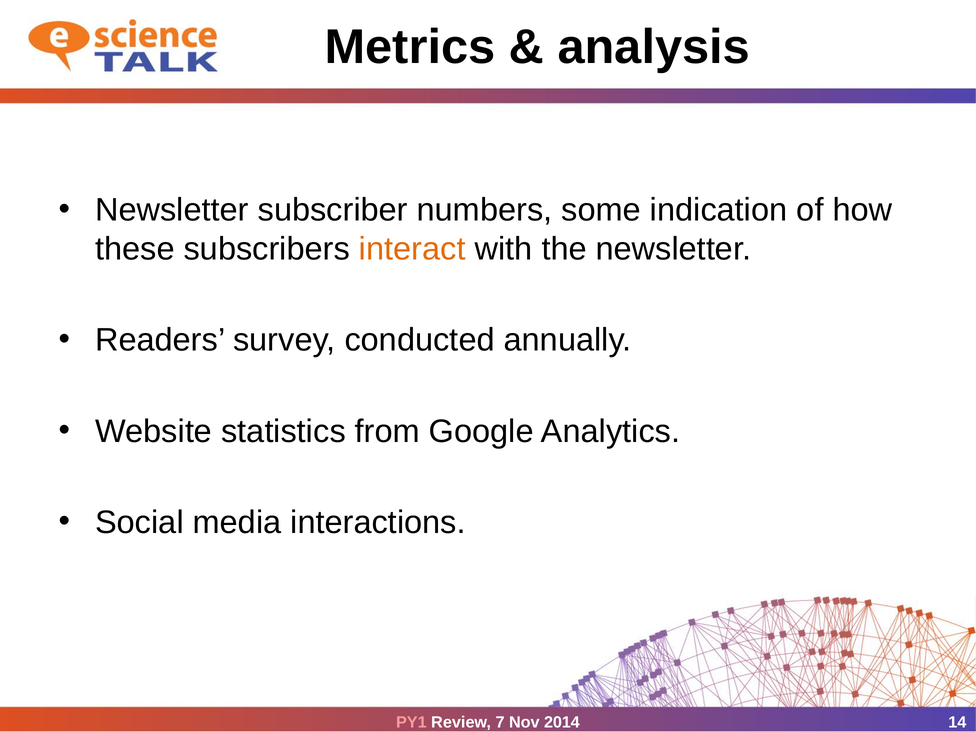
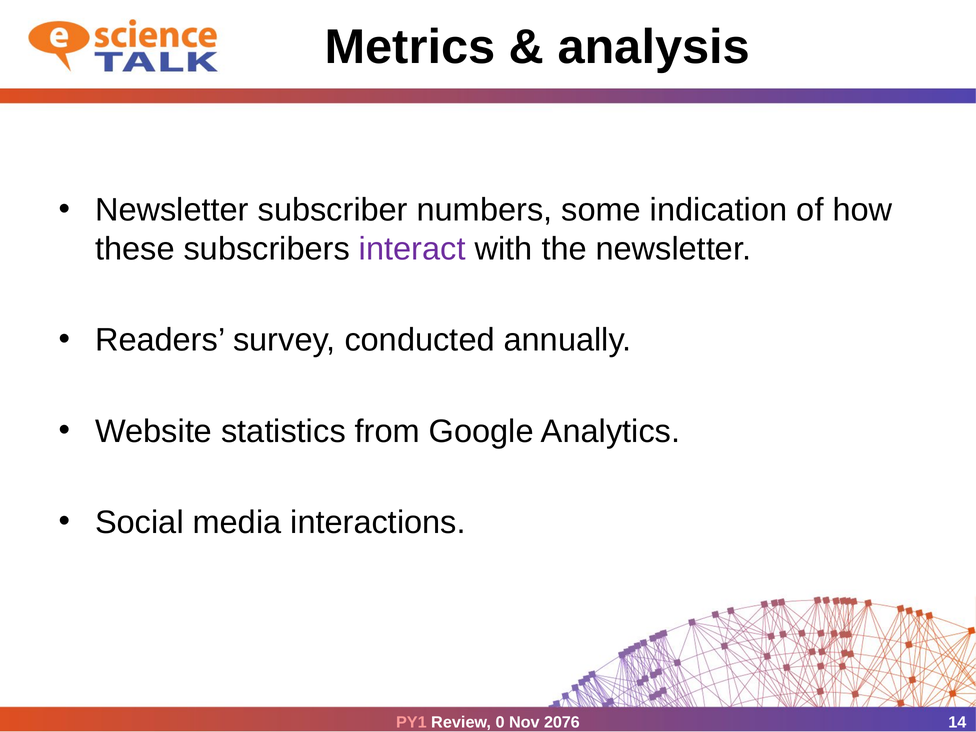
interact colour: orange -> purple
7: 7 -> 0
2014: 2014 -> 2076
